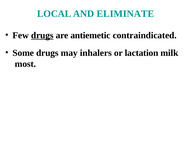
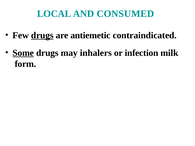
ELIMINATE: ELIMINATE -> CONSUMED
Some underline: none -> present
lactation: lactation -> infection
most: most -> form
